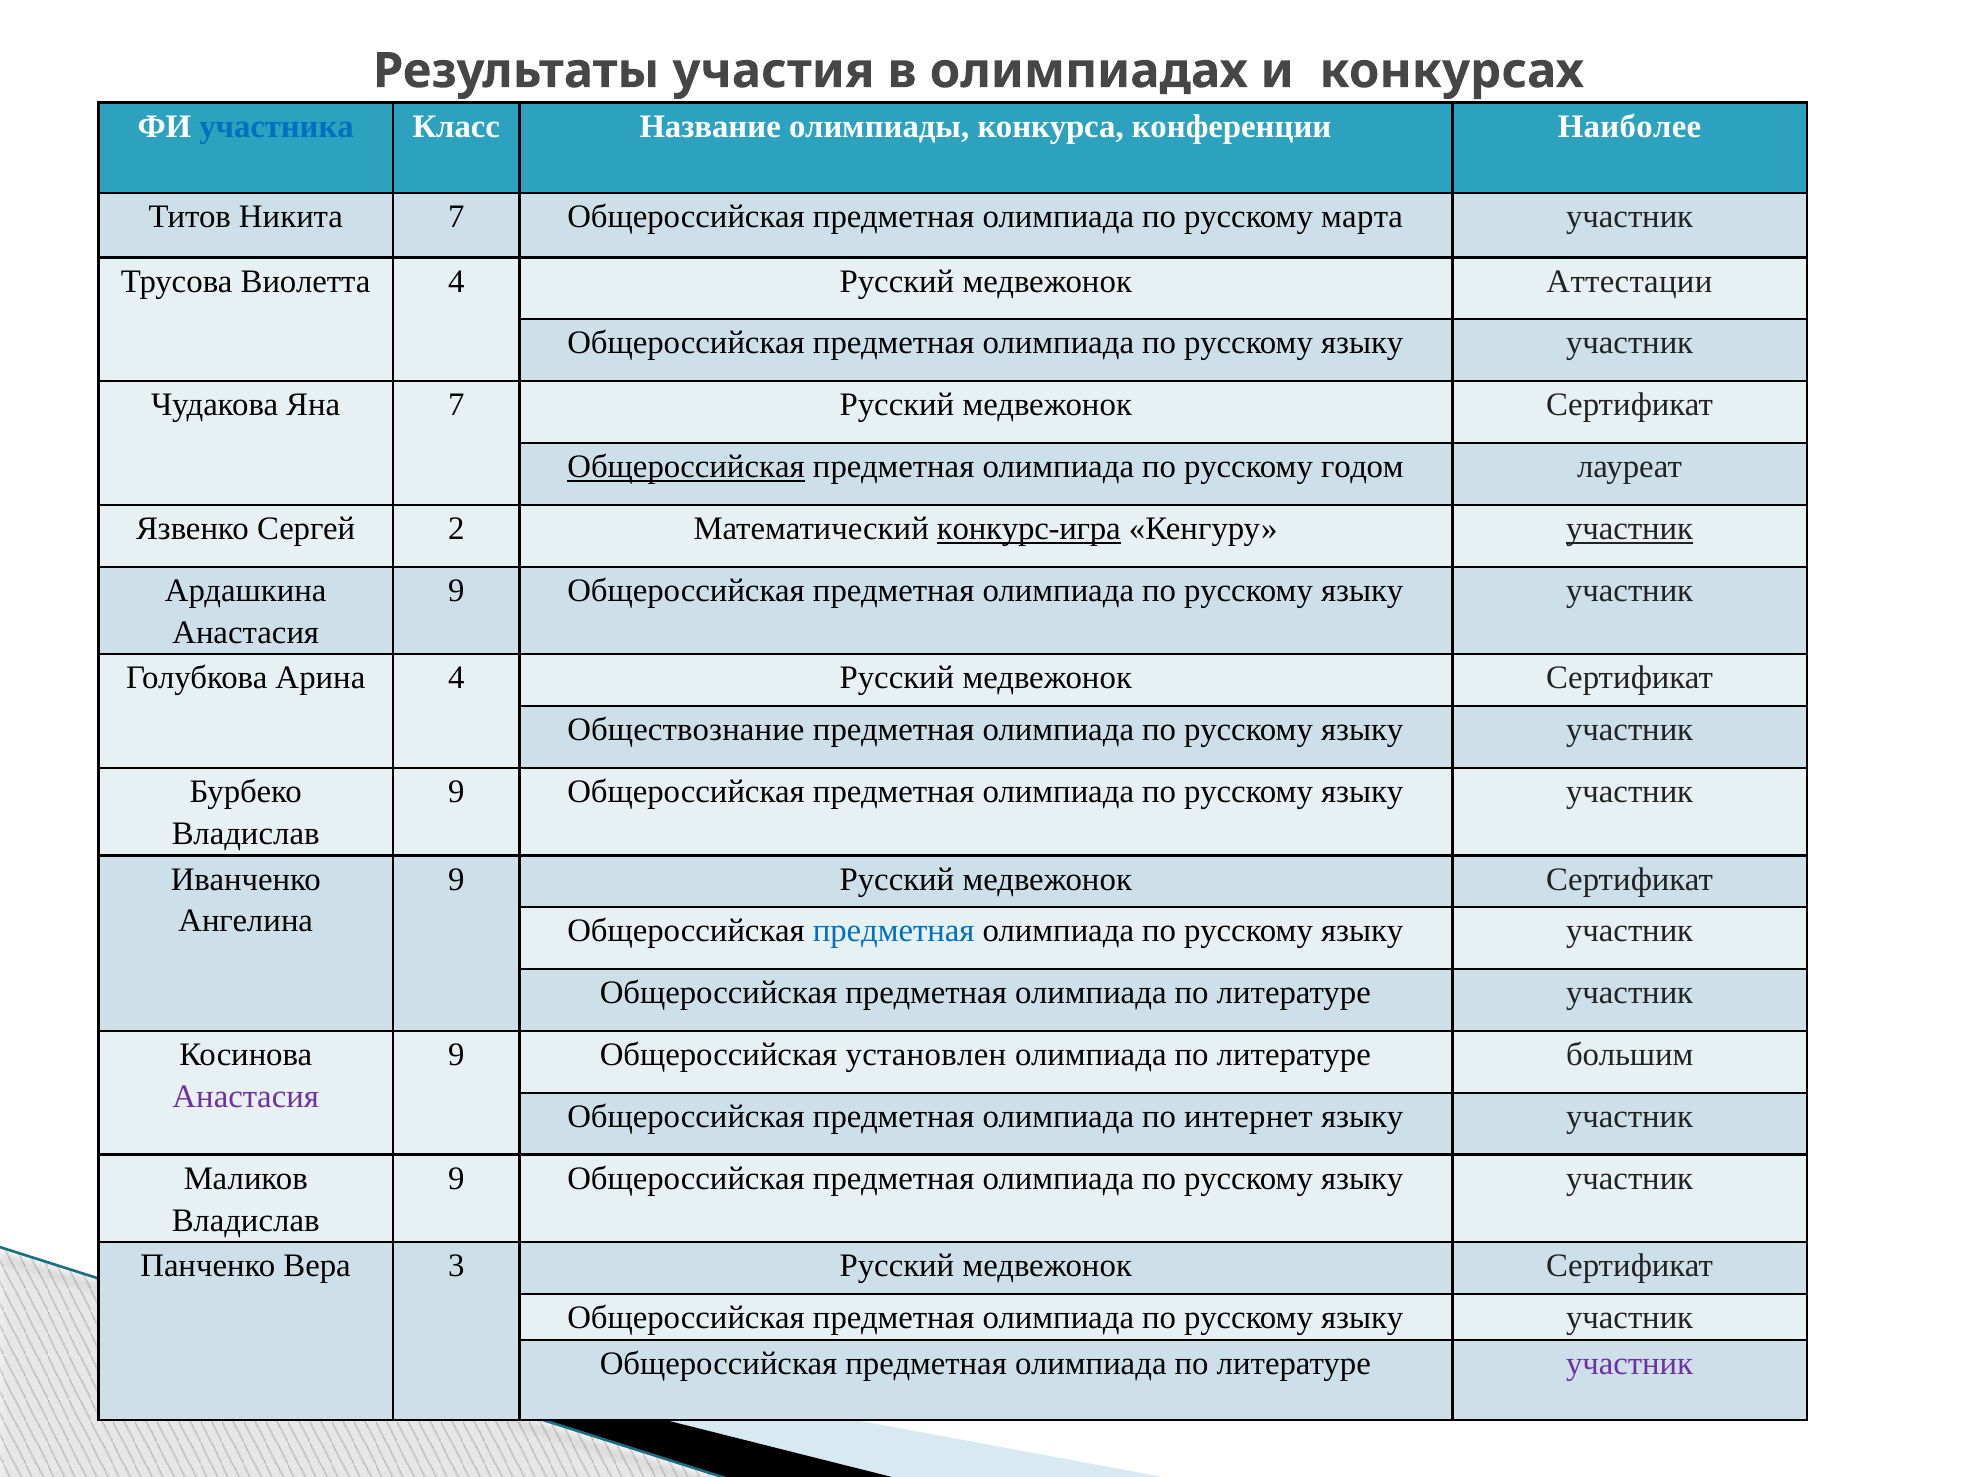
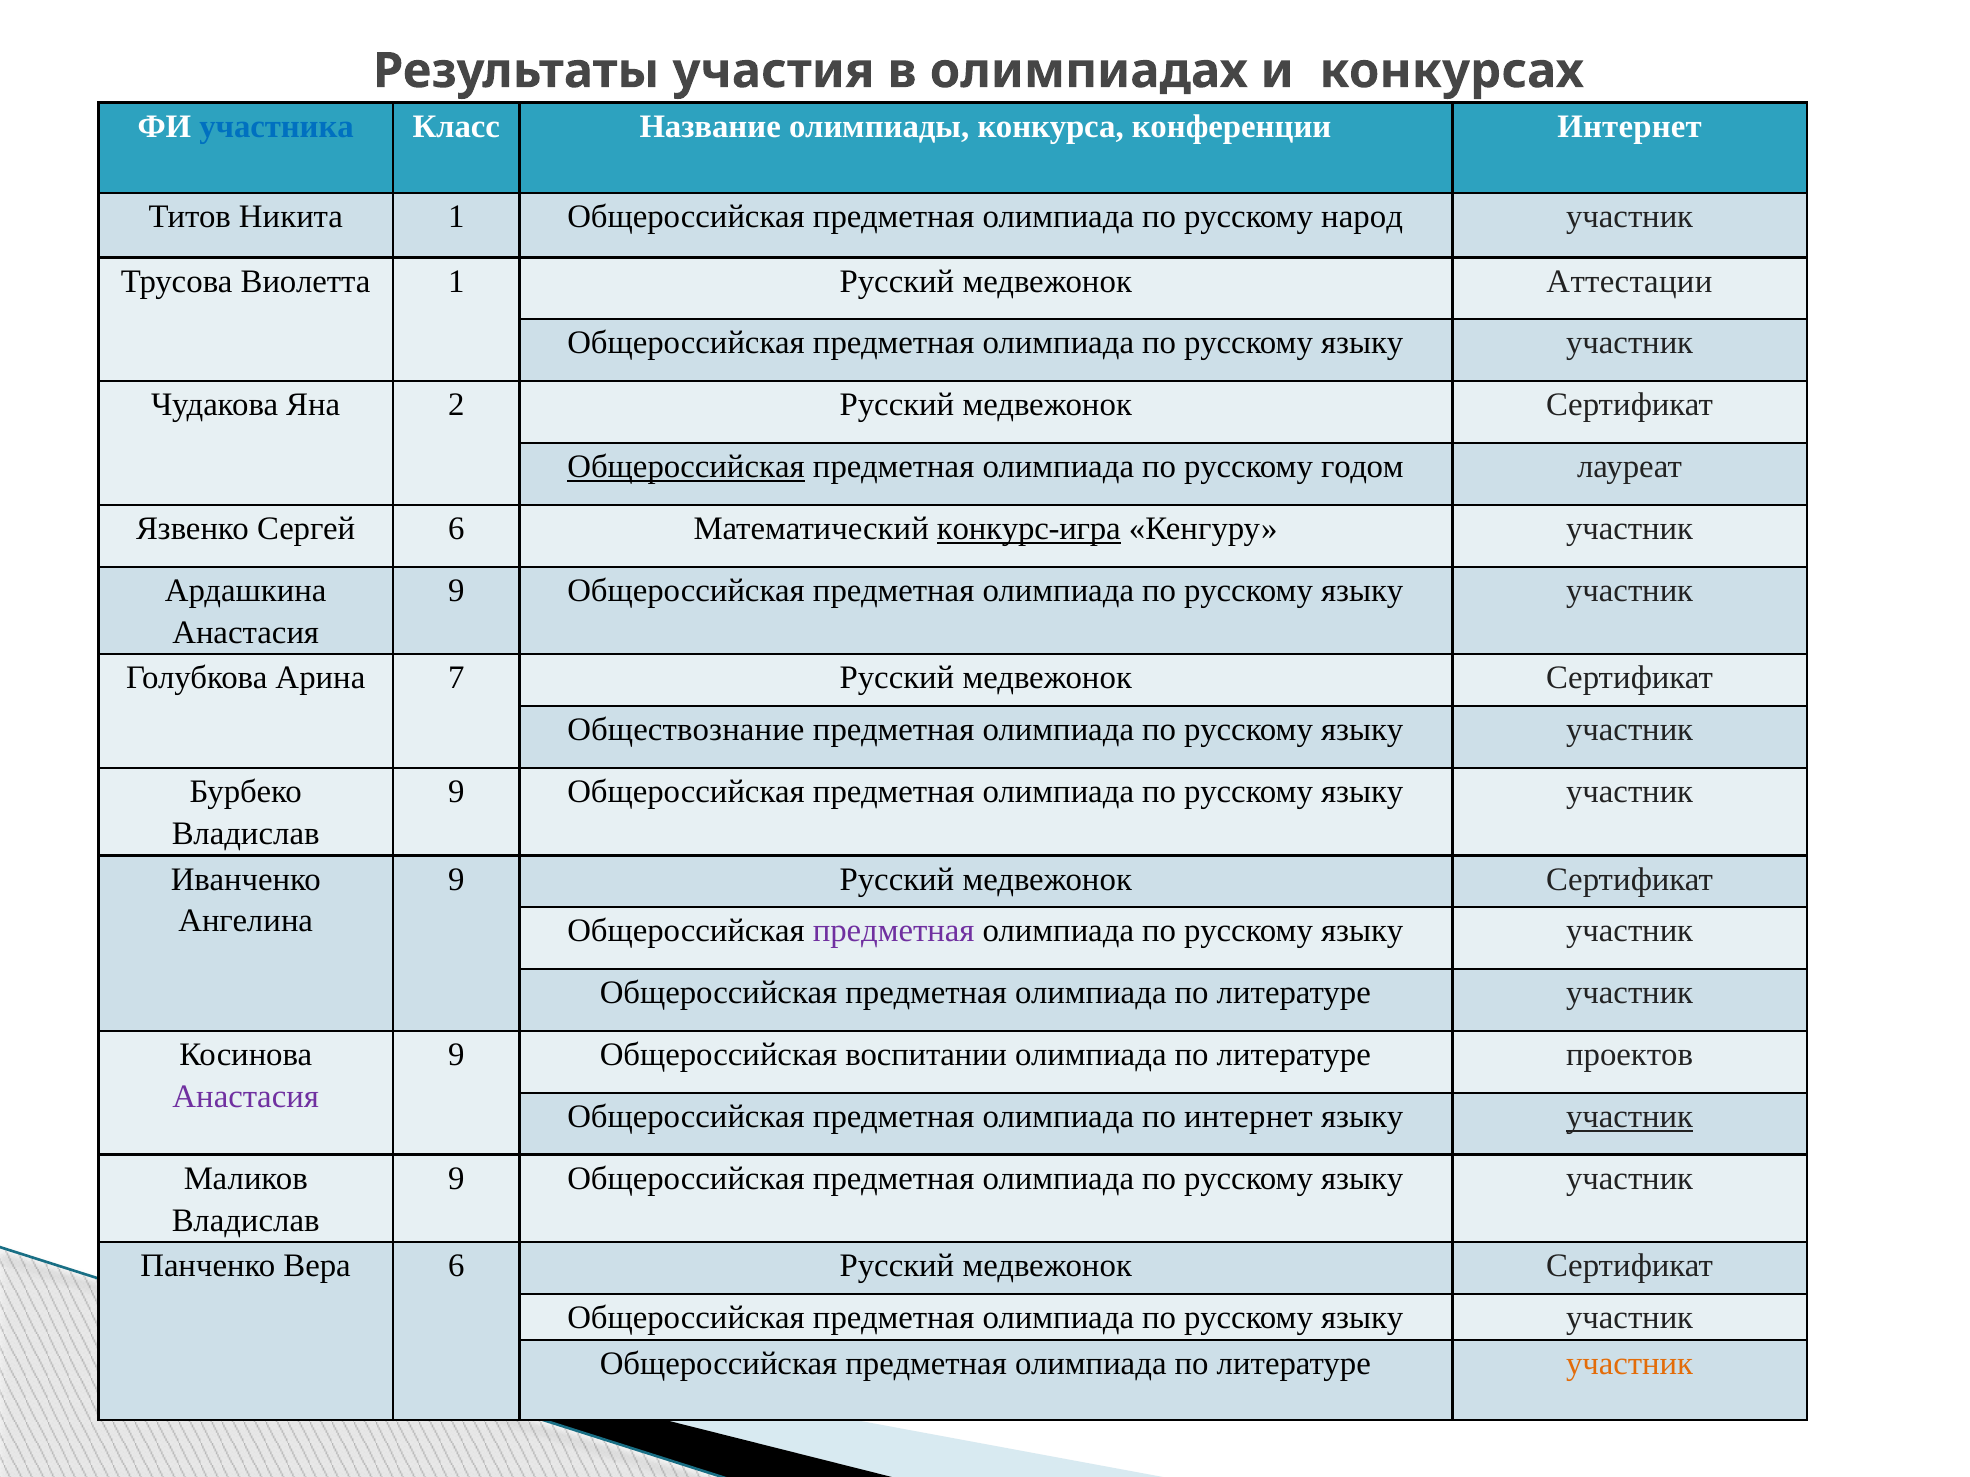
конференции Наиболее: Наиболее -> Интернет
Никита 7: 7 -> 1
марта: марта -> народ
Виолетта 4: 4 -> 1
Яна 7: 7 -> 2
Сергей 2: 2 -> 6
участник at (1630, 529) underline: present -> none
Арина 4: 4 -> 7
предметная at (894, 931) colour: blue -> purple
установлен: установлен -> воспитании
большим: большим -> проектов
участник at (1630, 1117) underline: none -> present
Вера 3: 3 -> 6
участник at (1630, 1365) colour: purple -> orange
